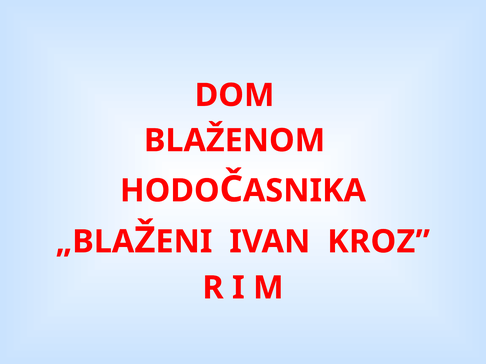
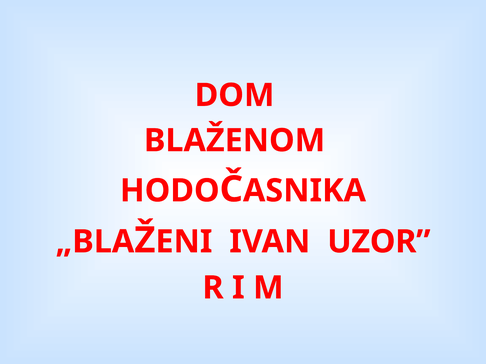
KROZ: KROZ -> UZOR
